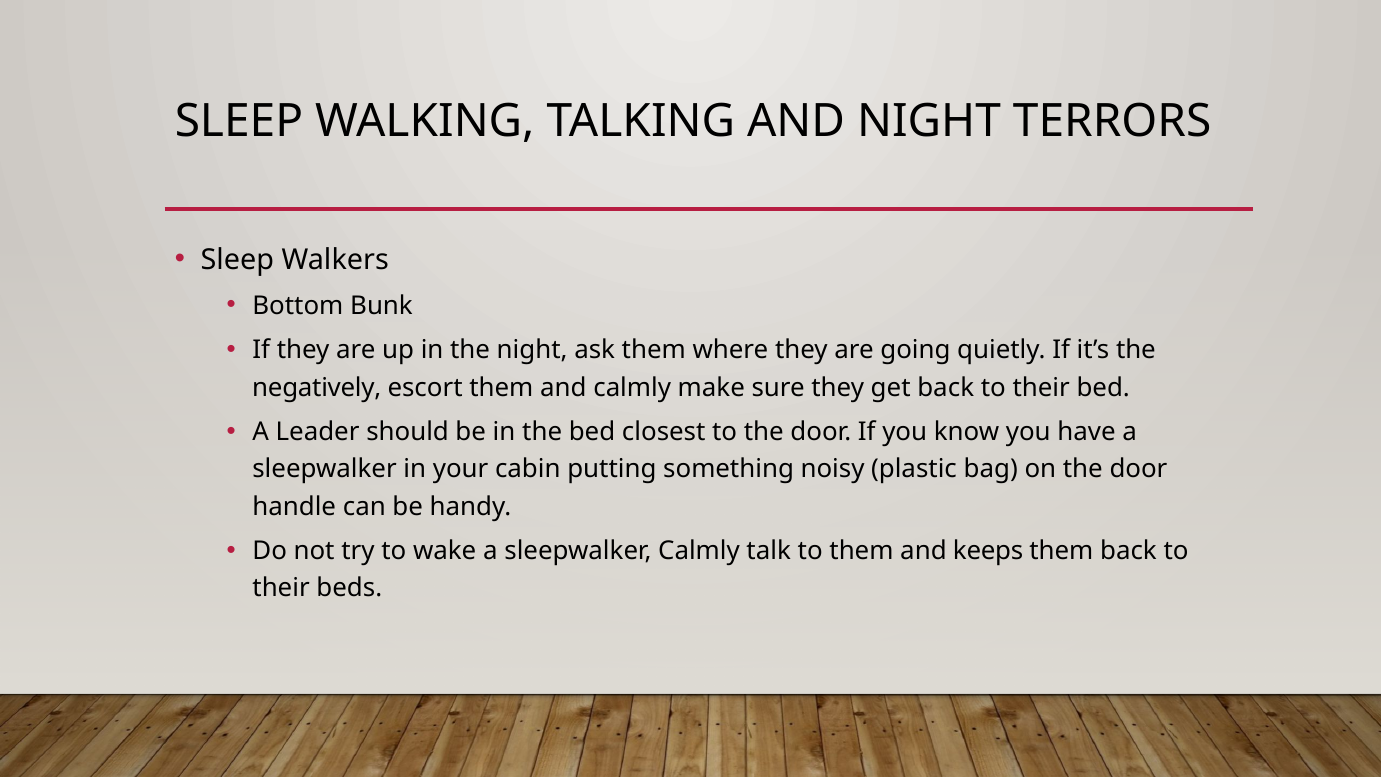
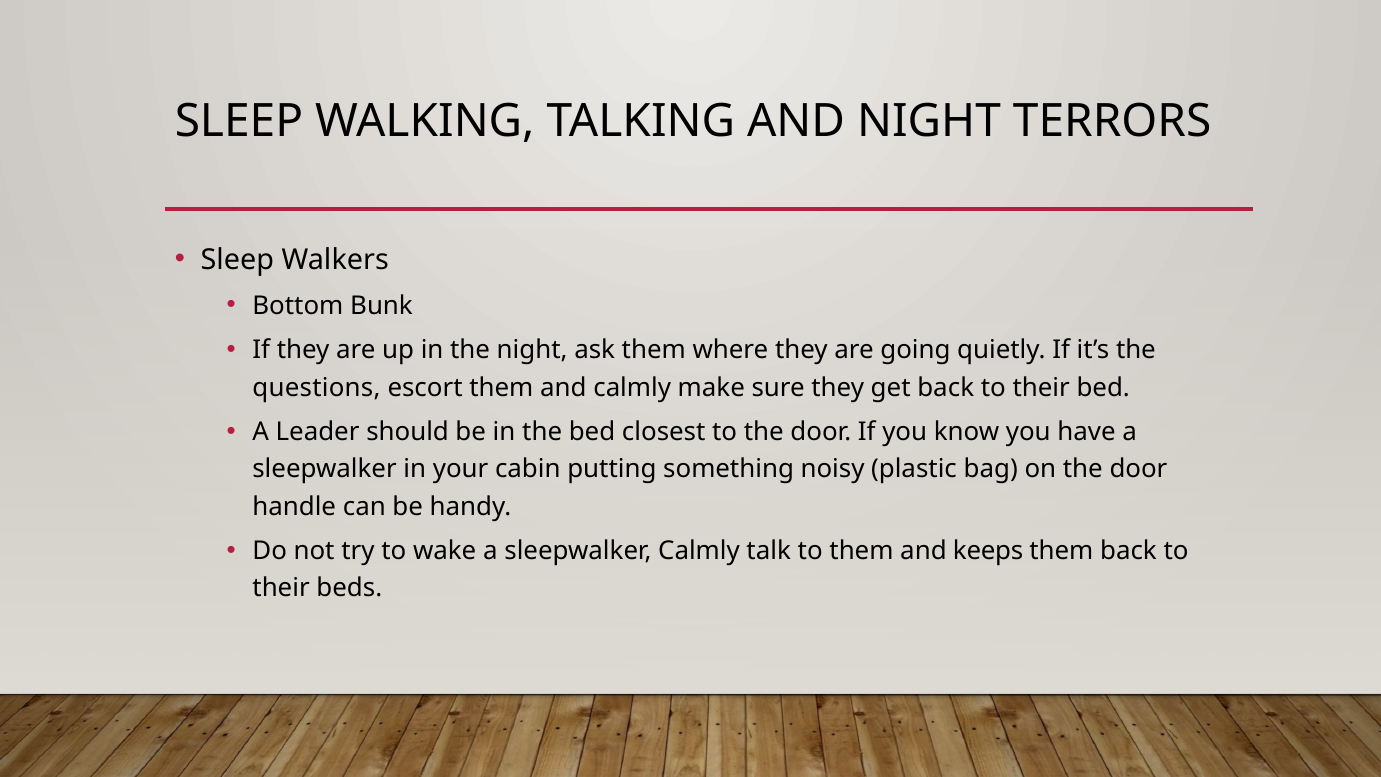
negatively: negatively -> questions
